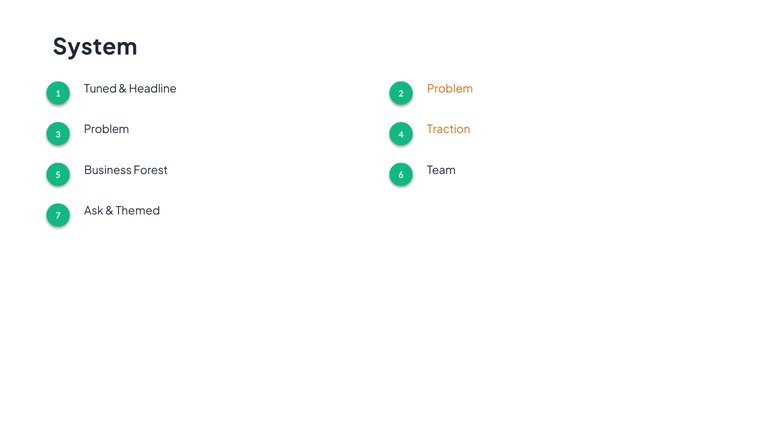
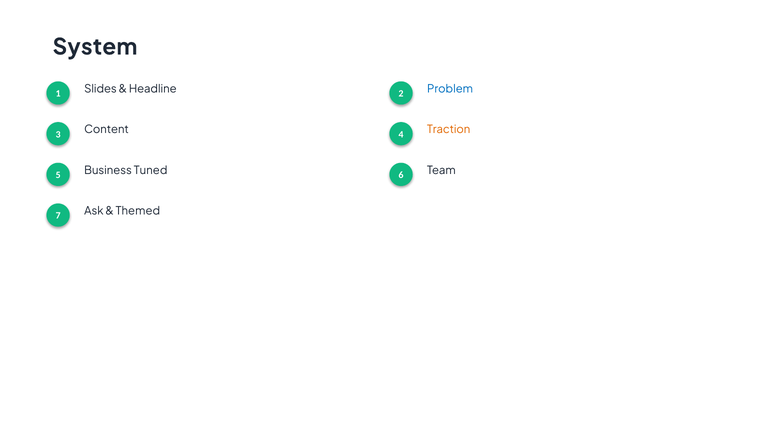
Tuned: Tuned -> Slides
Problem at (450, 89) colour: orange -> blue
3 Problem: Problem -> Content
Forest: Forest -> Tuned
